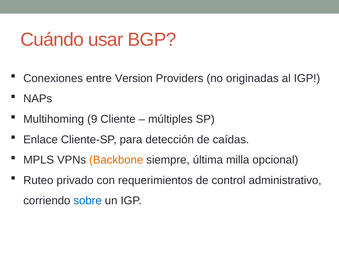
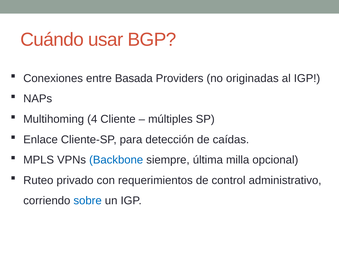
Version: Version -> Basada
9: 9 -> 4
Backbone colour: orange -> blue
